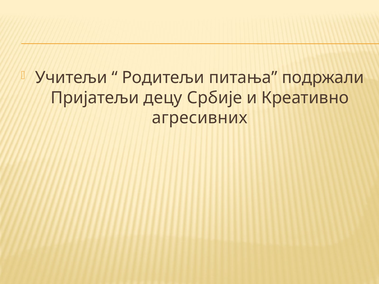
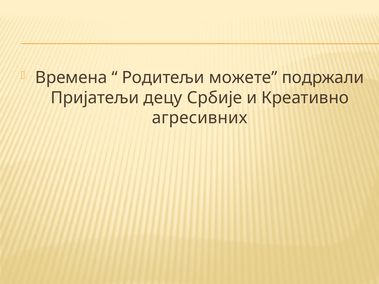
Учитељи: Учитељи -> Времена
питања: питања -> можете
